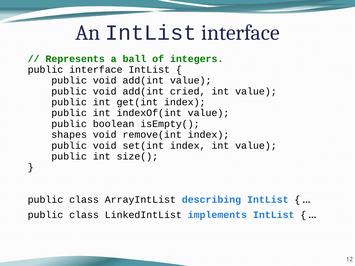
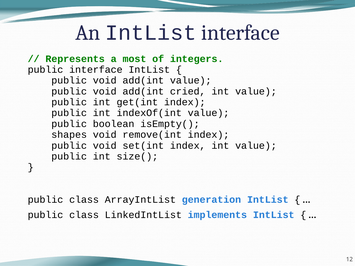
ball: ball -> most
describing: describing -> generation
